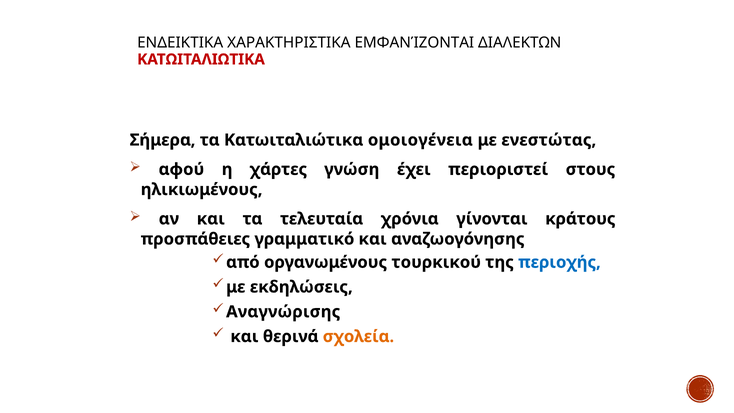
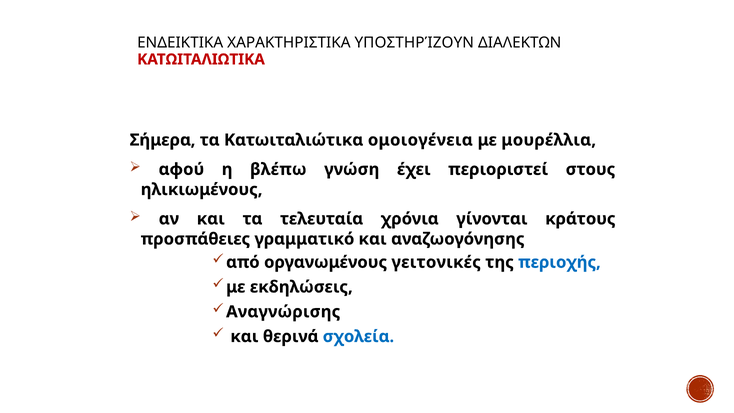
ΕΜΦΑΝΊΖΟΝΤΑΙ: ΕΜΦΑΝΊΖΟΝΤΑΙ -> ΥΠΟΣΤΗΡΊΖΟΥΝ
ενεστώτας: ενεστώτας -> μουρέλλια
χάρτες: χάρτες -> βλέπω
τουρκικού: τουρκικού -> γειτονικές
σχολεία colour: orange -> blue
